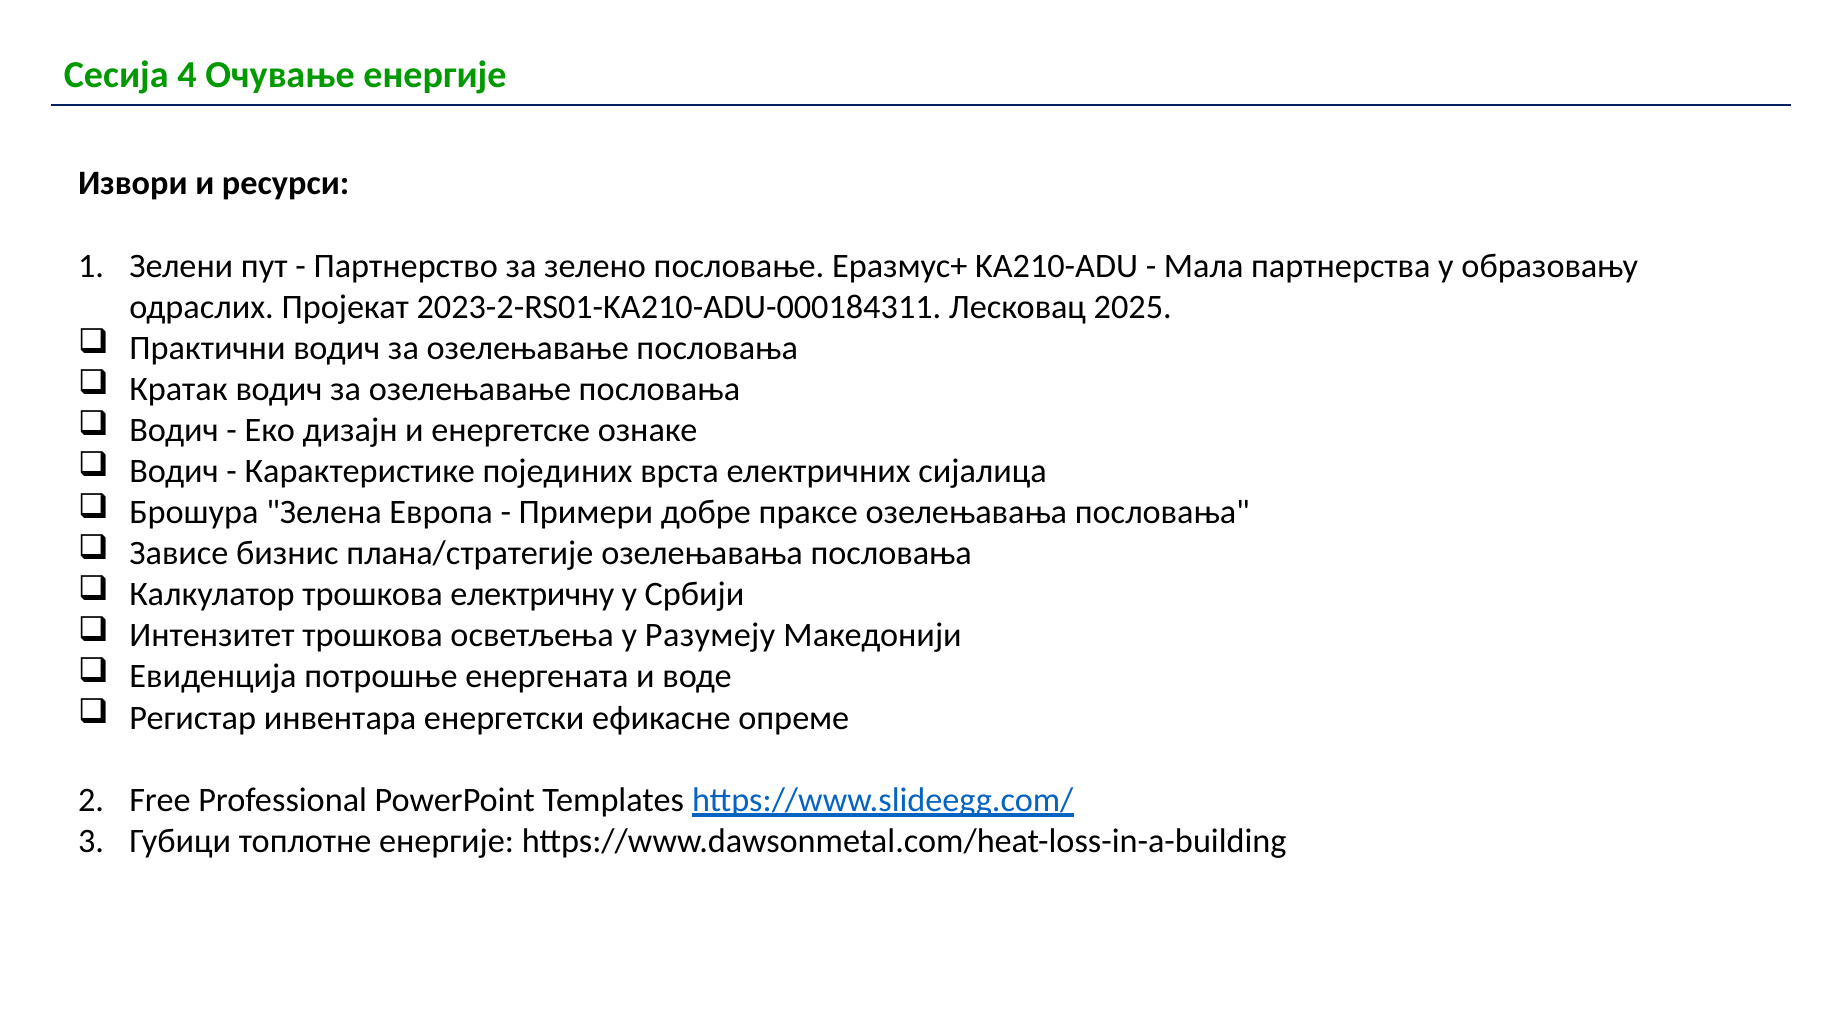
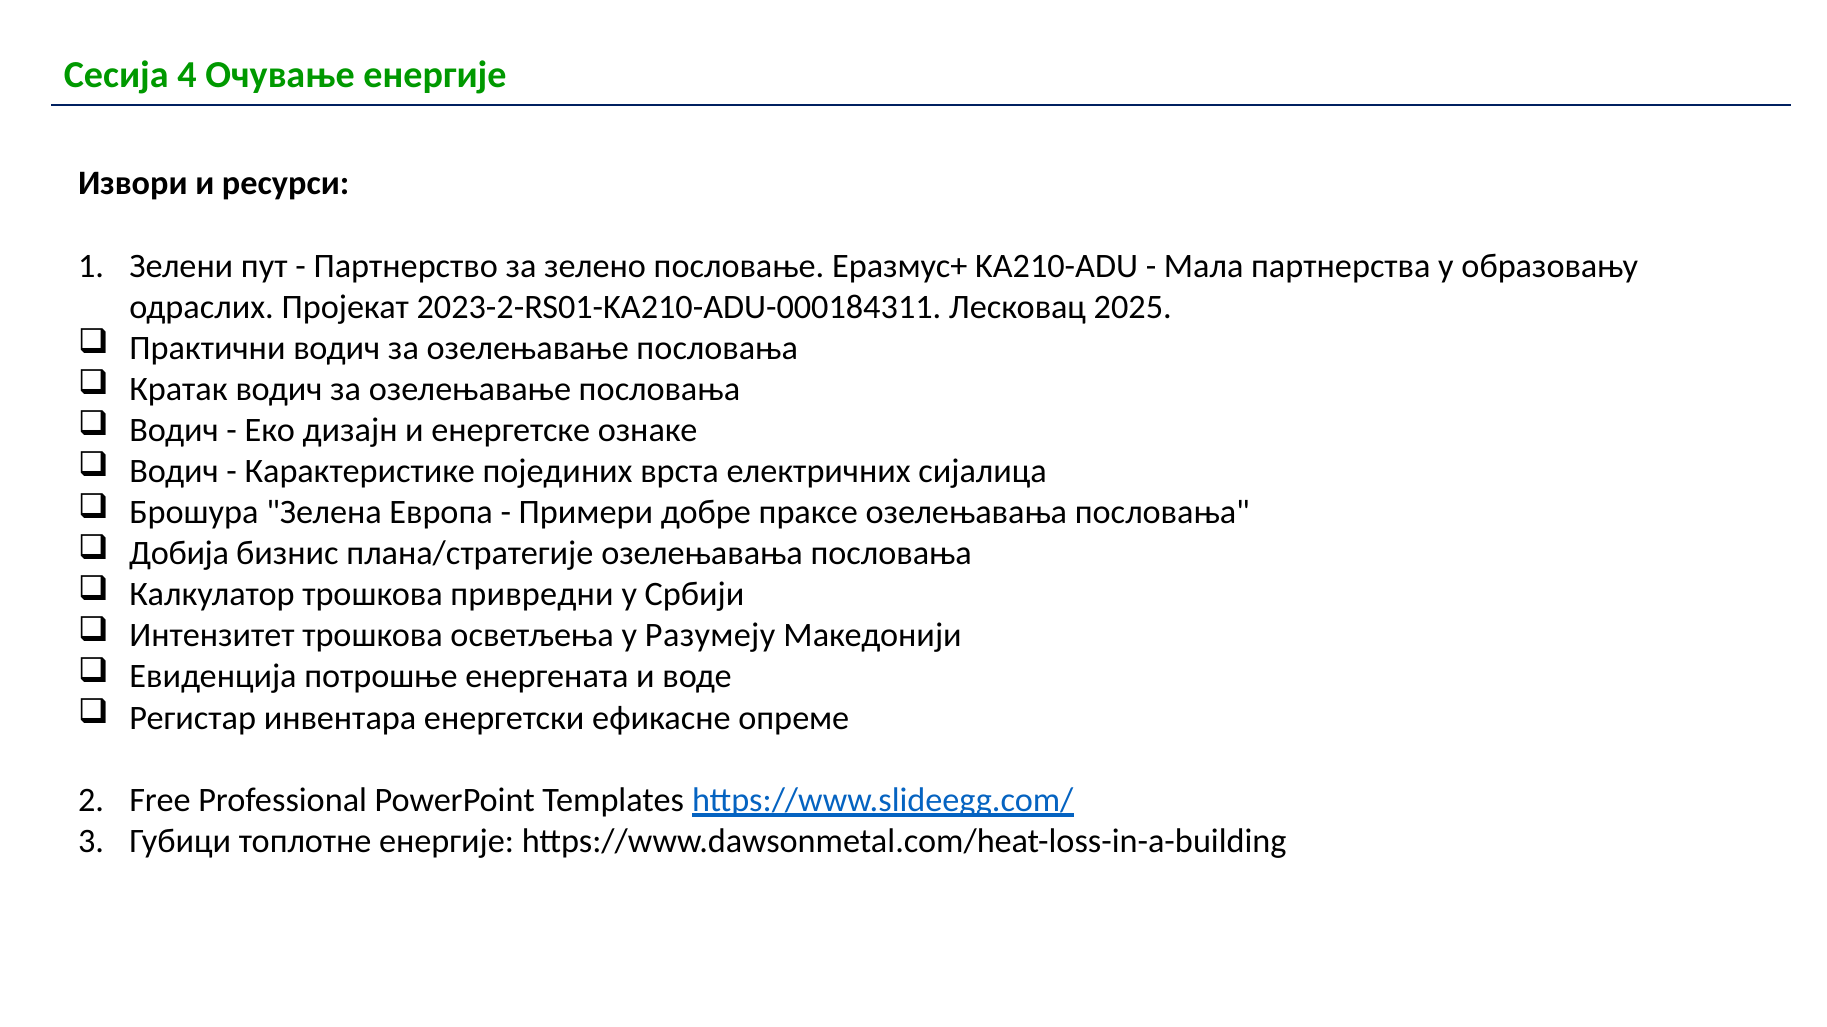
Зависе: Зависе -> Добија
електричну: електричну -> привредни
